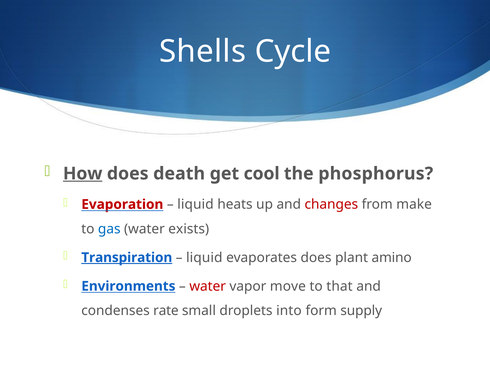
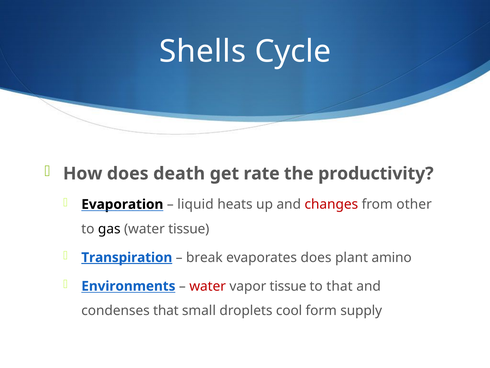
How underline: present -> none
cool: cool -> rate
phosphorus: phosphorus -> productivity
Evaporation colour: red -> black
make: make -> other
gas colour: blue -> black
water exists: exists -> tissue
liquid at (204, 257): liquid -> break
vapor move: move -> tissue
condenses rate: rate -> that
into: into -> cool
